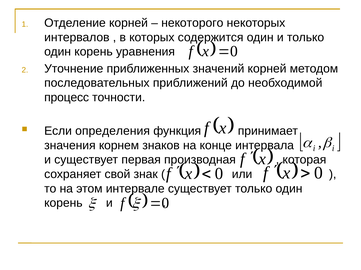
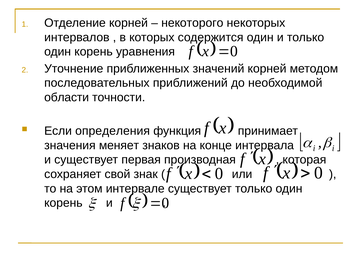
процесс: процесс -> области
корнем: корнем -> меняет
